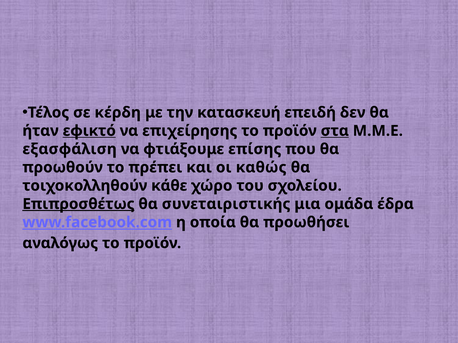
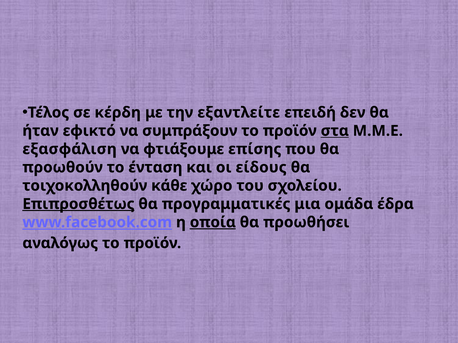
κατασκευή: κατασκευή -> εξαντλείτε
εφικτό underline: present -> none
επιχείρησης: επιχείρησης -> συμπράξουν
πρέπει: πρέπει -> ένταση
καθώς: καθώς -> είδους
συνεταιριστικής: συνεταιριστικής -> προγραμματικές
οποία underline: none -> present
